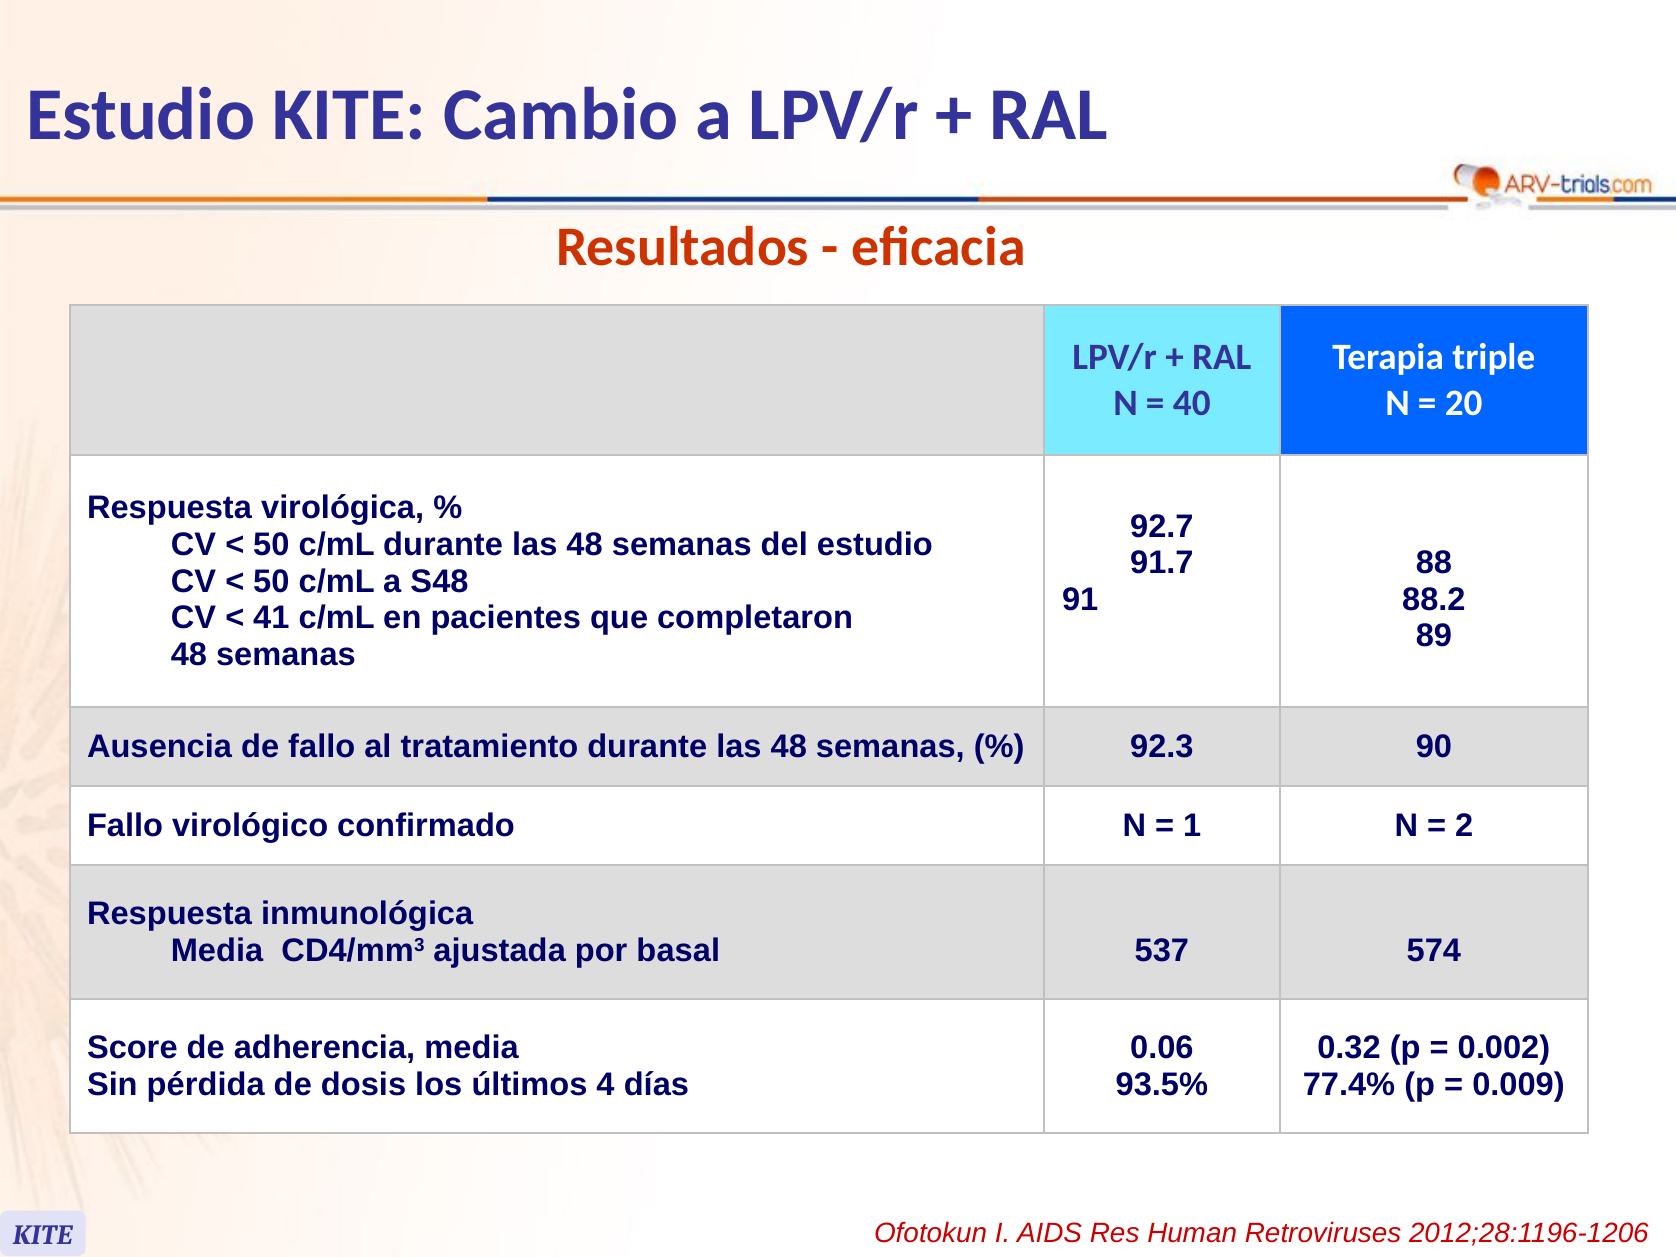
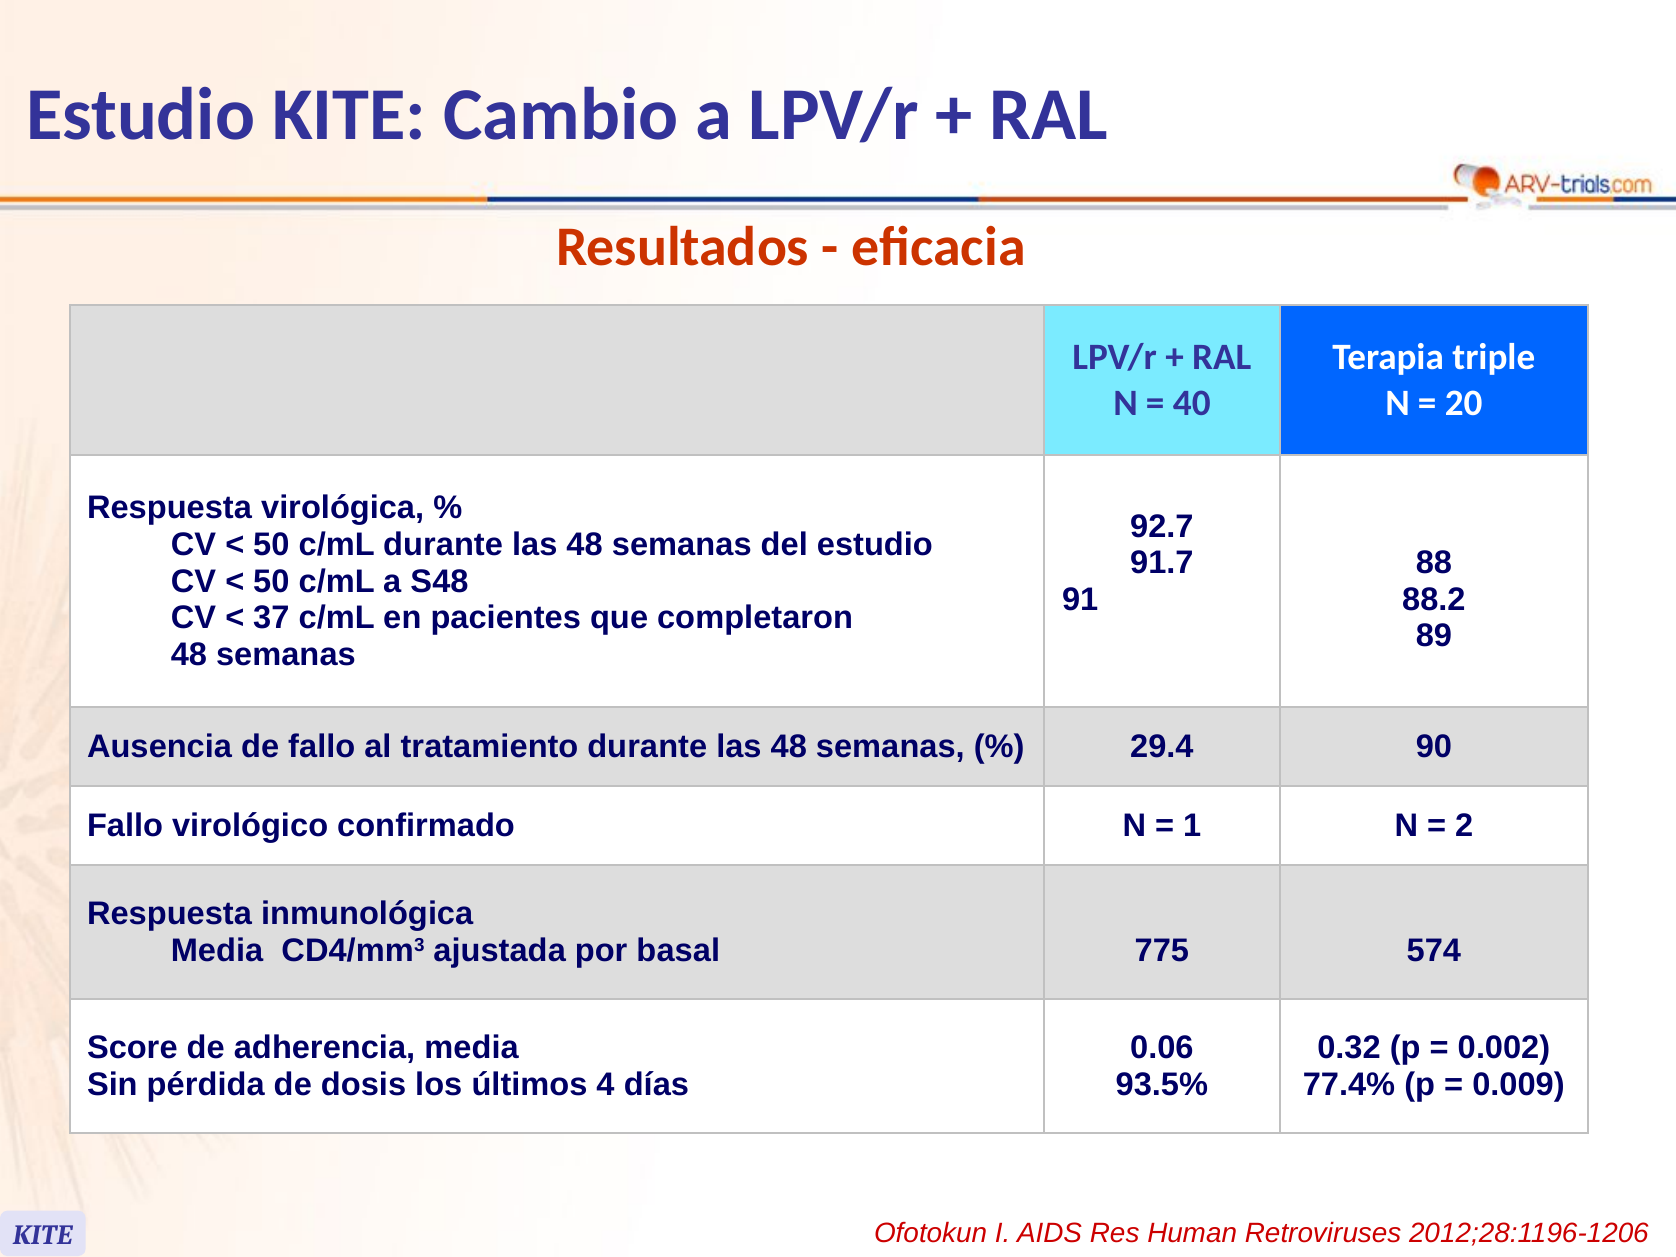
41: 41 -> 37
92.3: 92.3 -> 29.4
537: 537 -> 775
